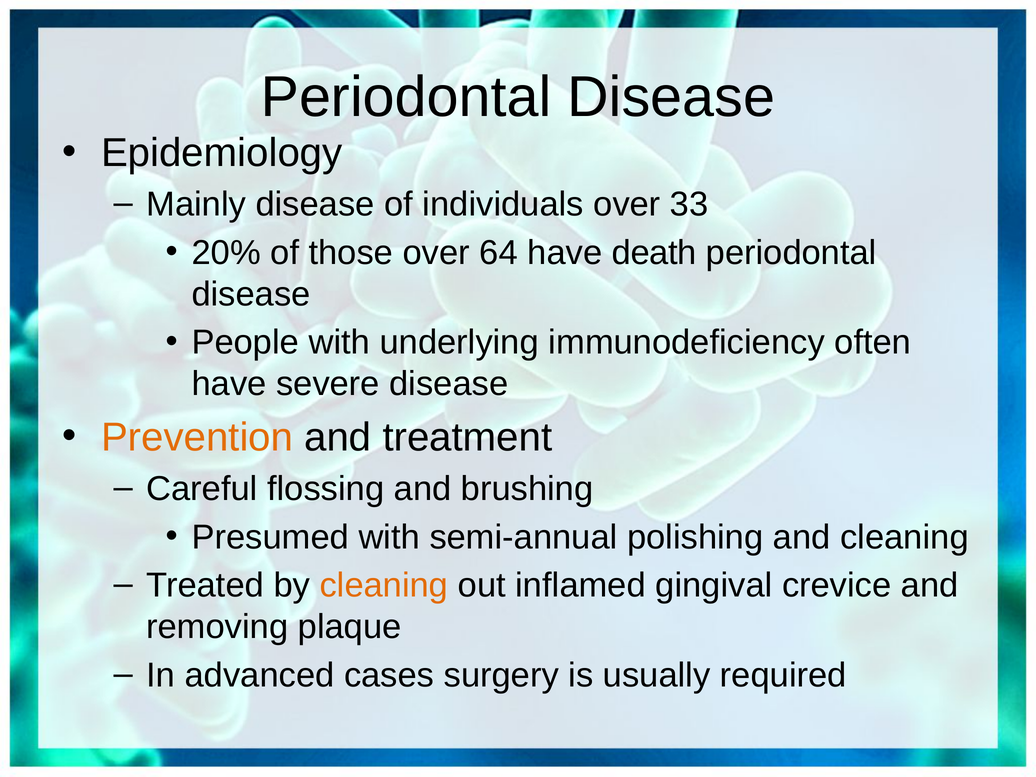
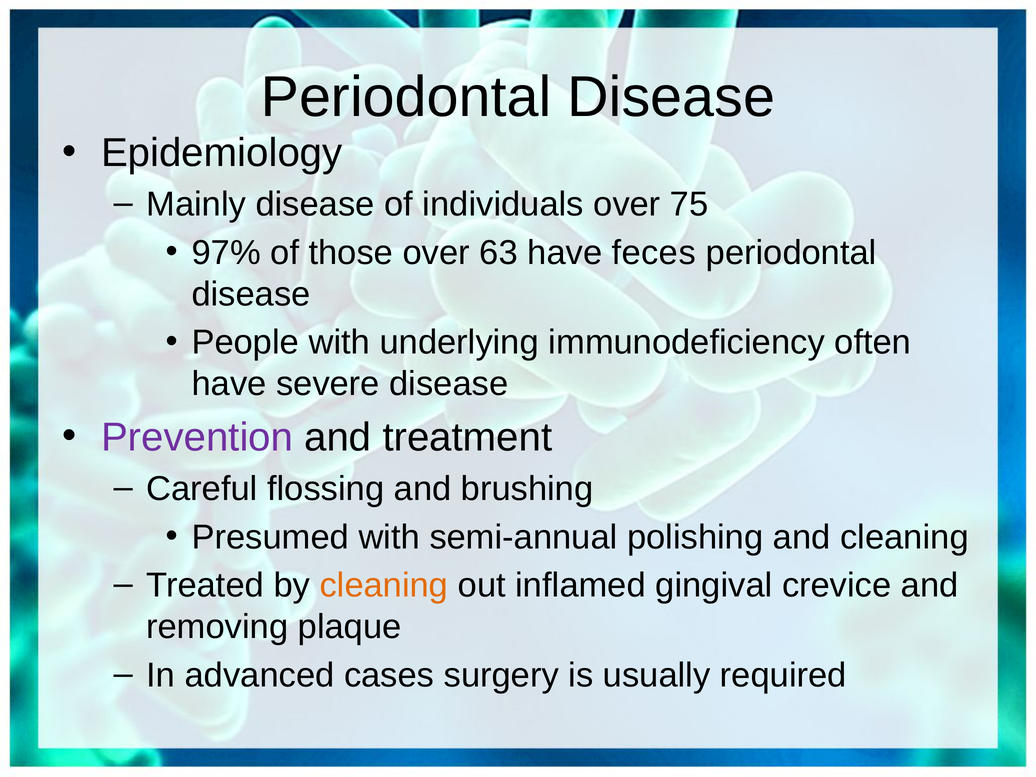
33: 33 -> 75
20%: 20% -> 97%
64: 64 -> 63
death: death -> feces
Prevention colour: orange -> purple
